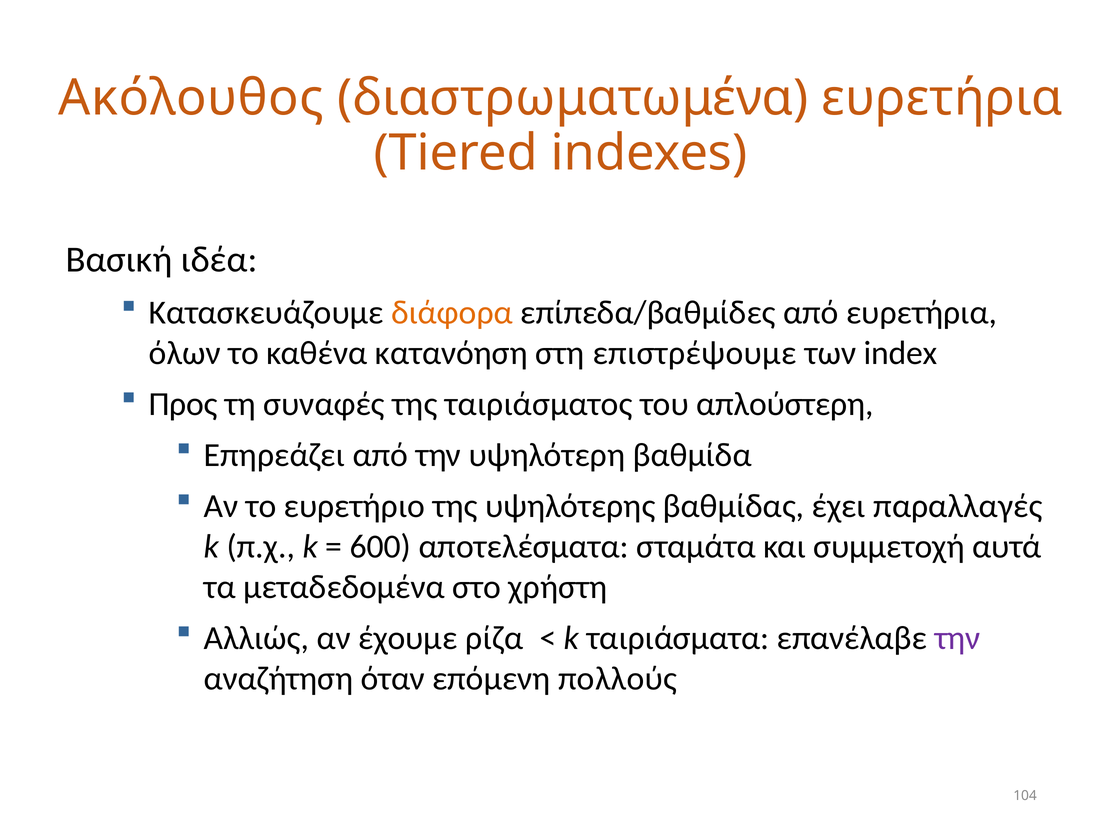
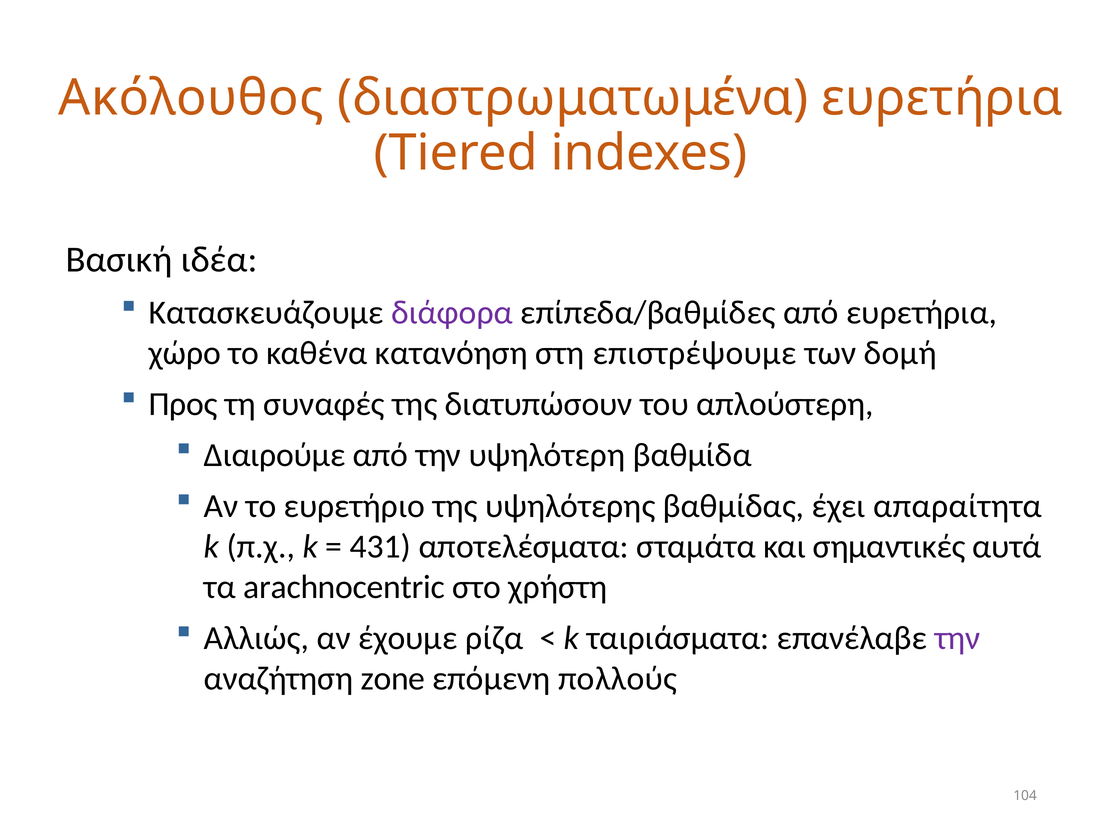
διάφορα colour: orange -> purple
όλων: όλων -> χώρο
index: index -> δομή
ταιριάσματος: ταιριάσματος -> διατυπώσουν
Επηρεάζει: Επηρεάζει -> Διαιρούμε
παραλλαγές: παραλλαγές -> απαραίτητα
600: 600 -> 431
συμμετοχή: συμμετοχή -> σημαντικές
μεταδεδομένα: μεταδεδομένα -> arachnocentric
όταν: όταν -> zone
